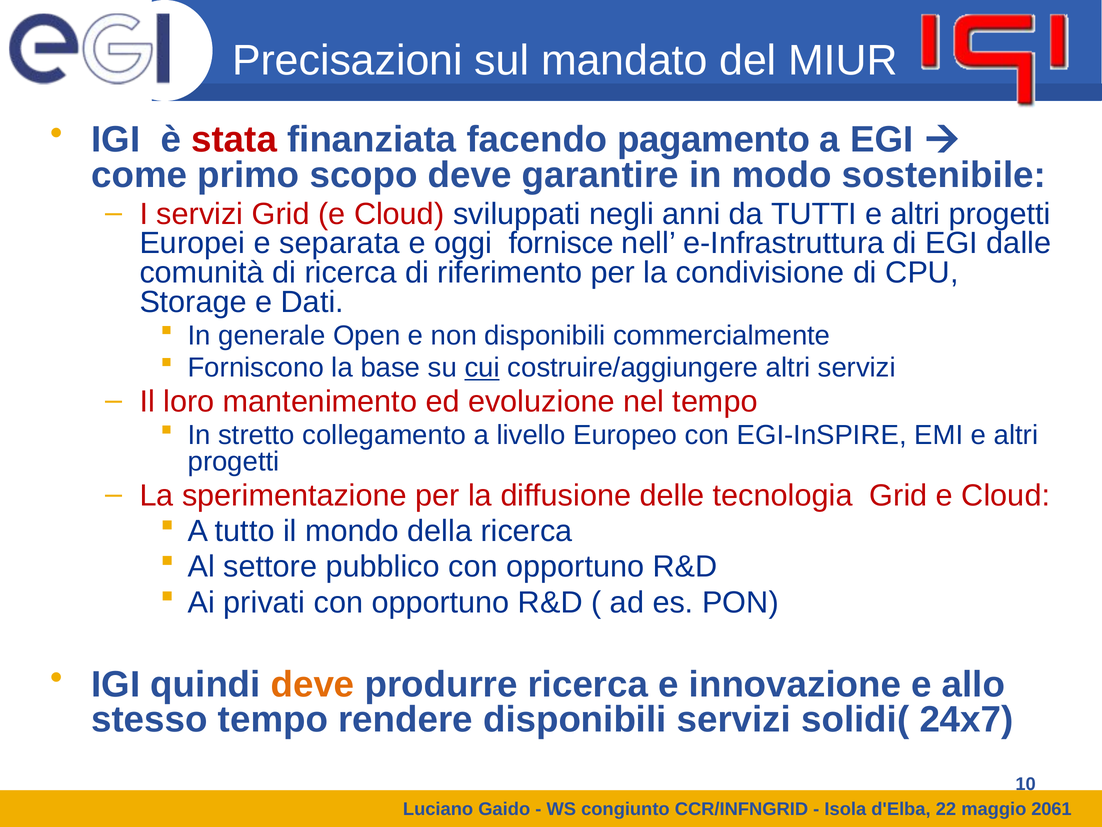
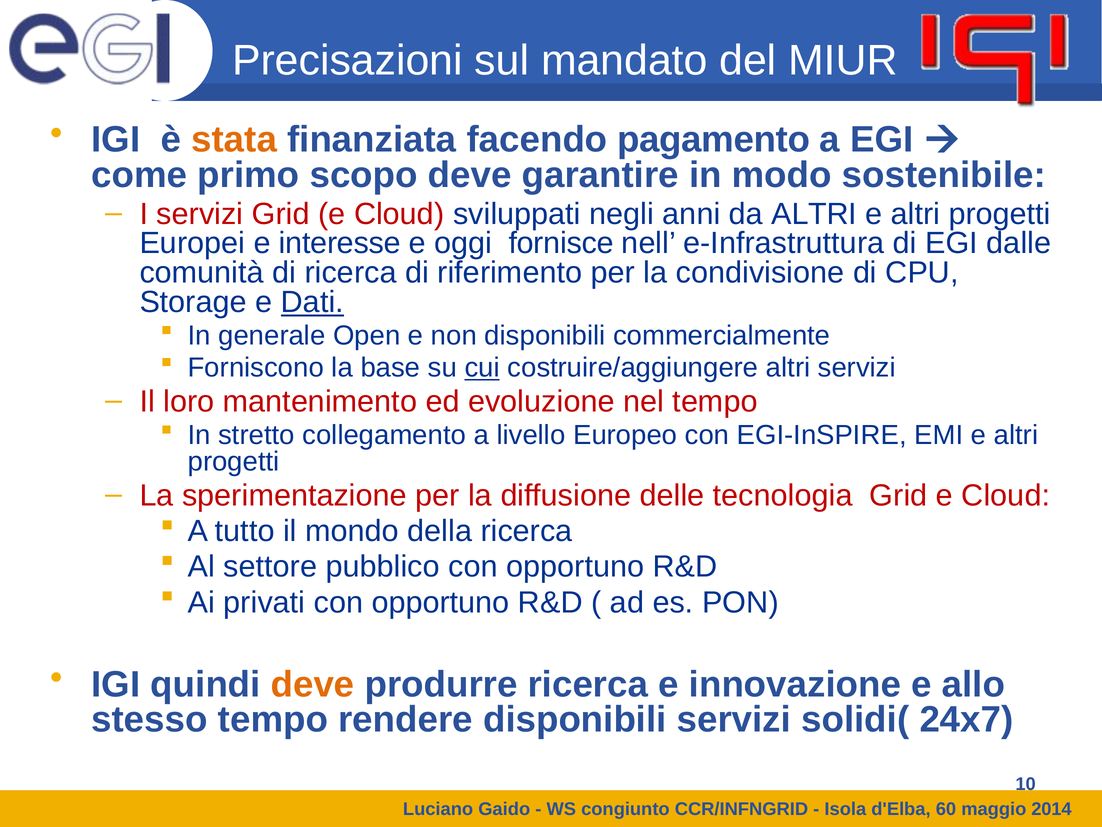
stata colour: red -> orange
da TUTTI: TUTTI -> ALTRI
separata: separata -> interesse
Dati underline: none -> present
22: 22 -> 60
2061: 2061 -> 2014
